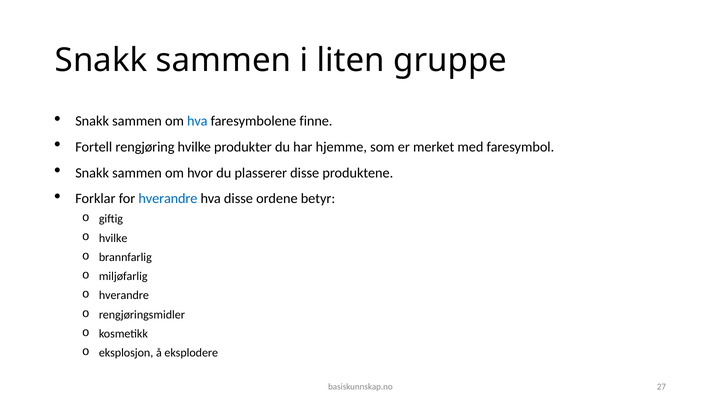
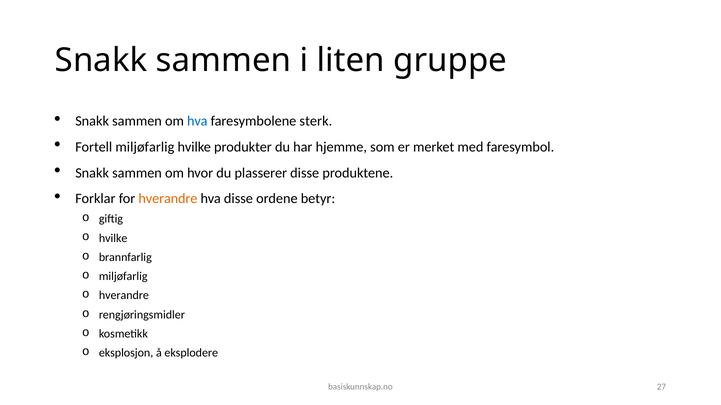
finne: finne -> sterk
Fortell rengjøring: rengjøring -> miljøfarlig
hverandre at (168, 199) colour: blue -> orange
